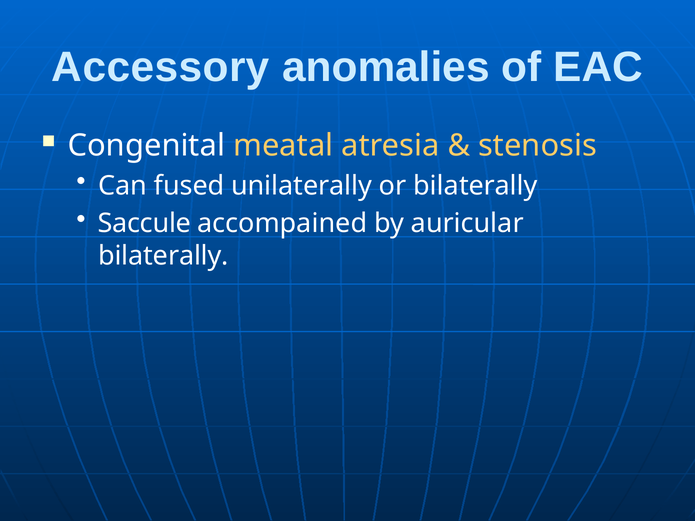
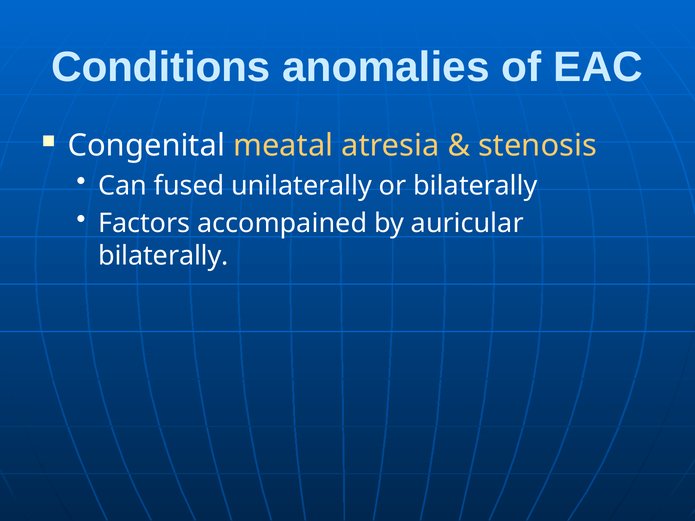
Accessory: Accessory -> Conditions
Saccule: Saccule -> Factors
